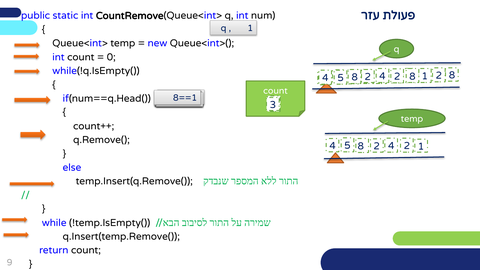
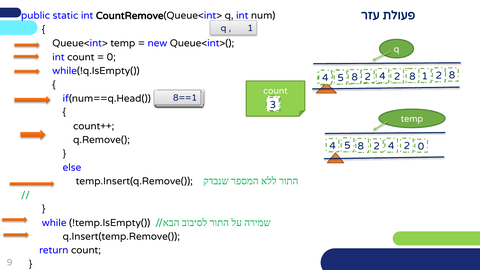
4 2 1: 1 -> 0
